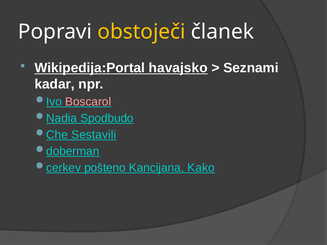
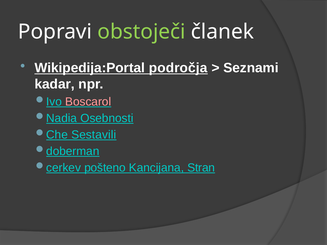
obstoječi colour: yellow -> light green
havajsko: havajsko -> področja
Spodbudo: Spodbudo -> Osebnosti
Kako: Kako -> Stran
